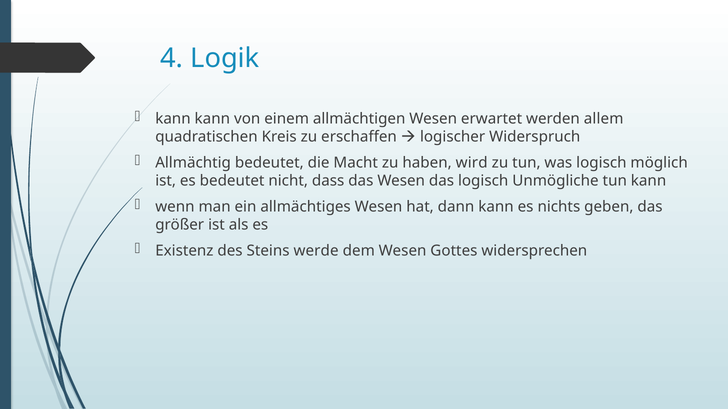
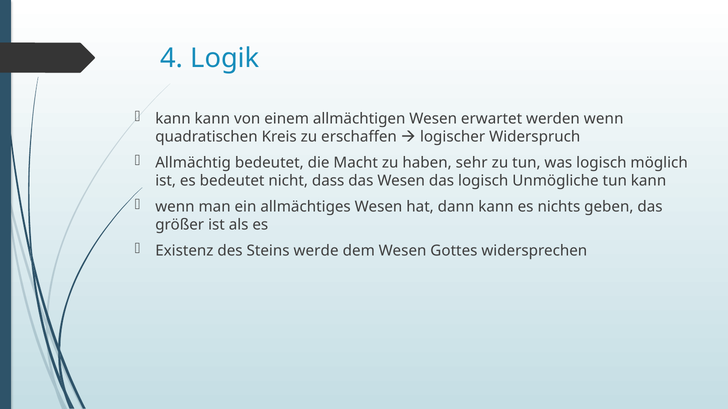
werden allem: allem -> wenn
wird: wird -> sehr
